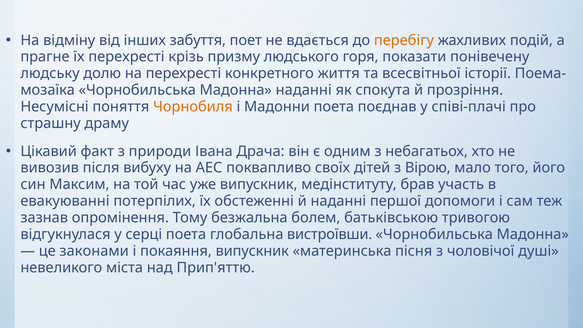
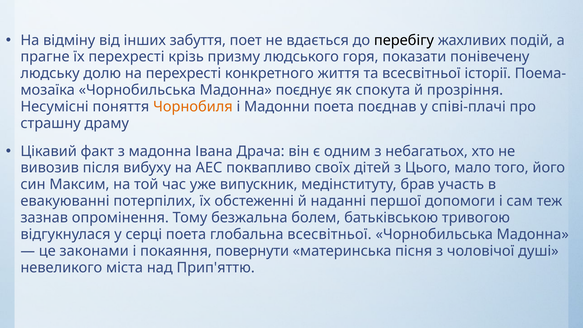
перебігу colour: orange -> black
Мадонна наданні: наданні -> поєднує
з природи: природи -> мадонна
Вірою: Вірою -> Цього
глобальна вистроївши: вистроївши -> всесвітньої
покаяння випускник: випускник -> повернути
